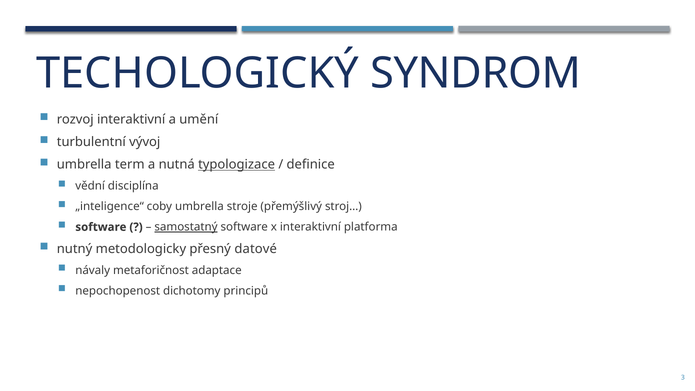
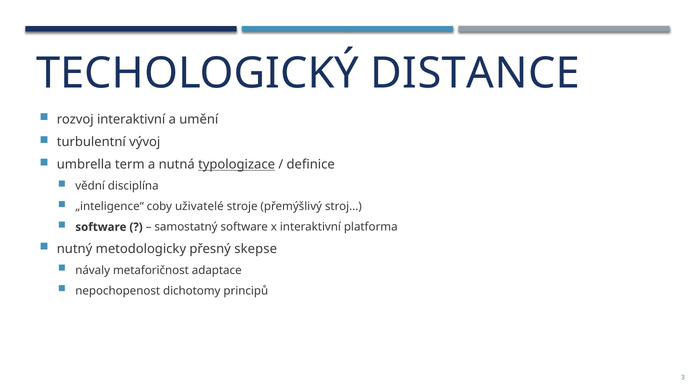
SYNDROM: SYNDROM -> DISTANCE
coby umbrella: umbrella -> uživatelé
samostatný underline: present -> none
datové: datové -> skepse
